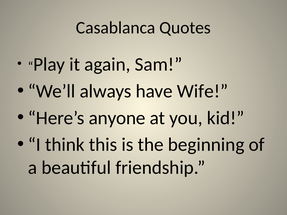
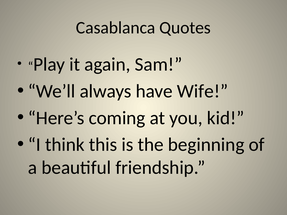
anyone: anyone -> coming
